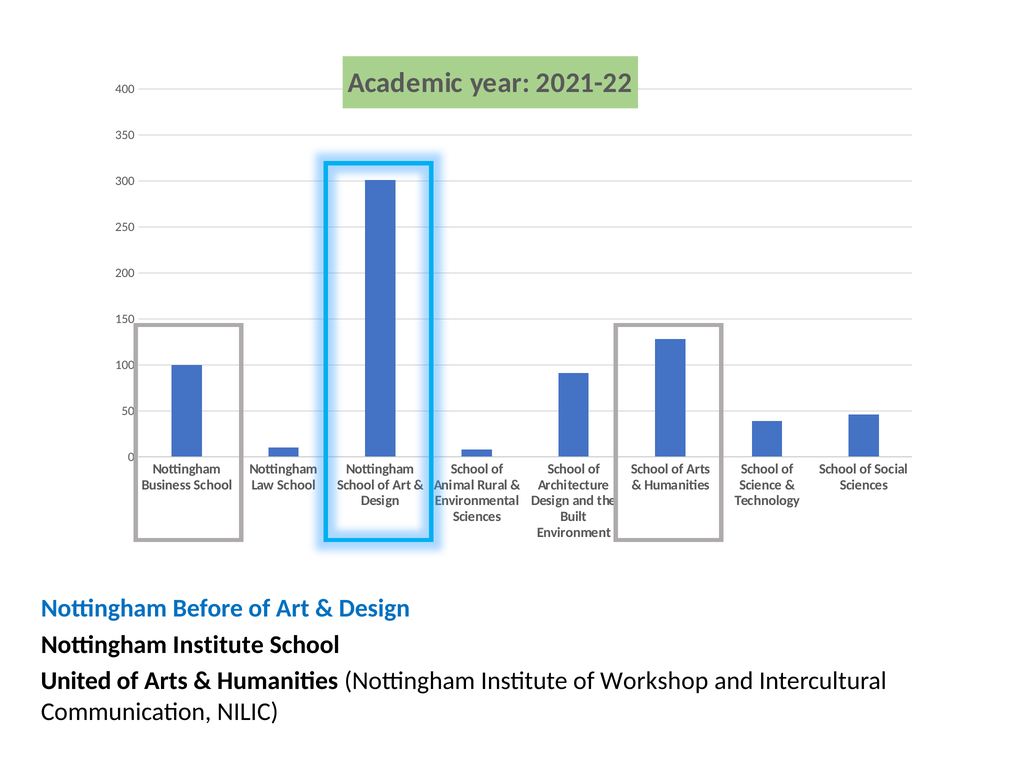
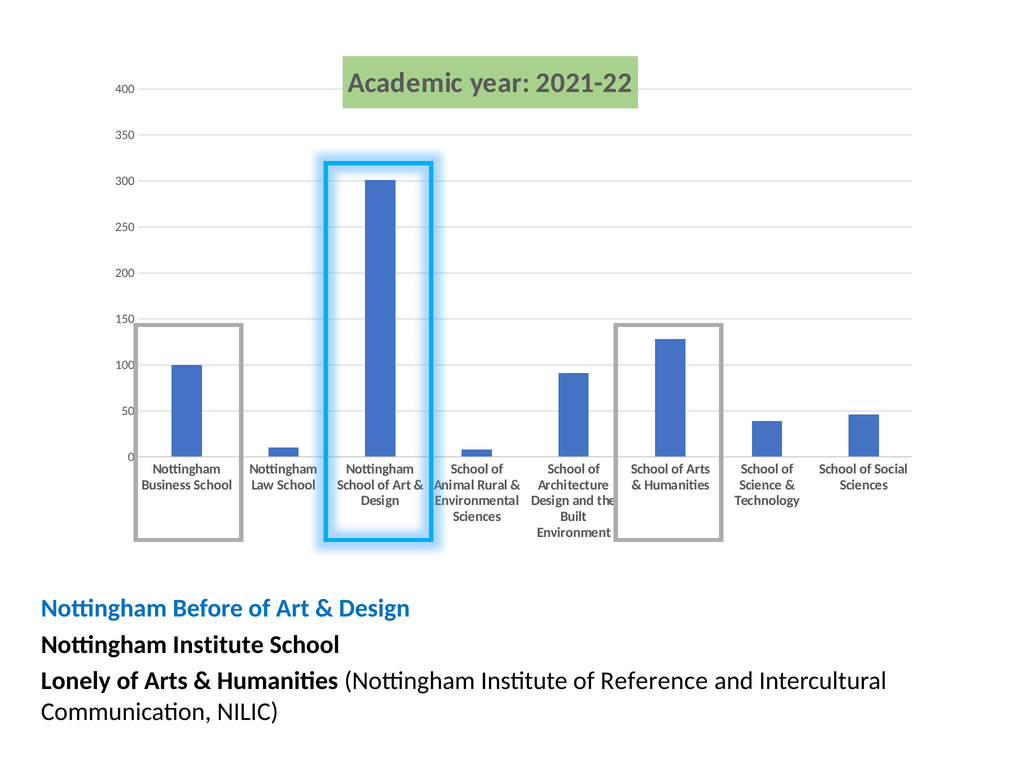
United: United -> Lonely
Workshop: Workshop -> Reference
